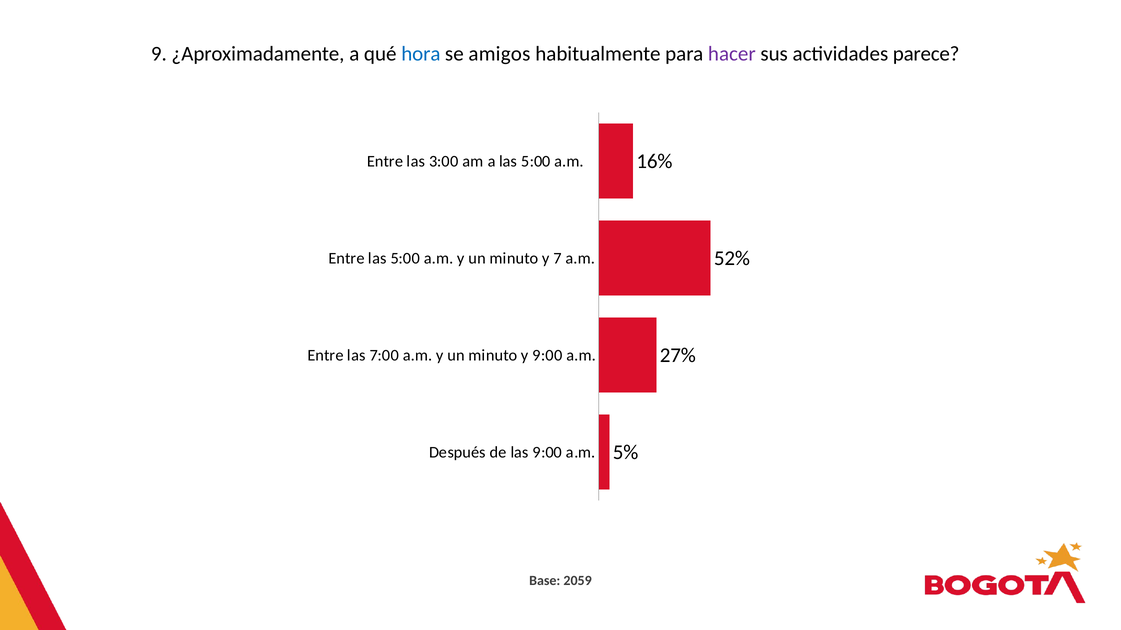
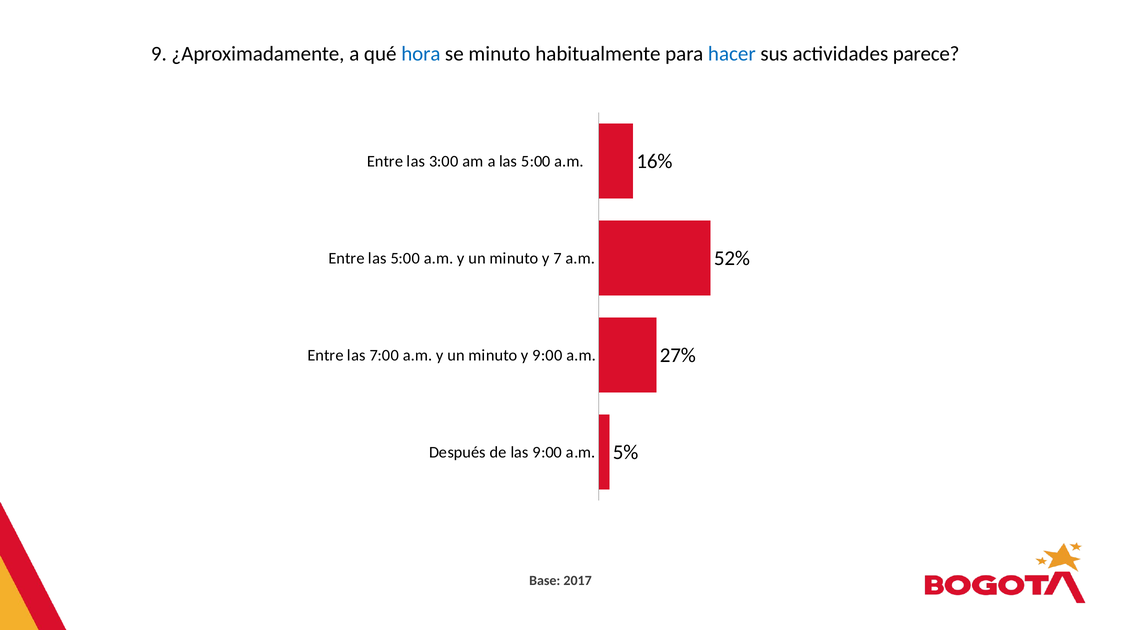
se amigos: amigos -> minuto
hacer colour: purple -> blue
2059: 2059 -> 2017
